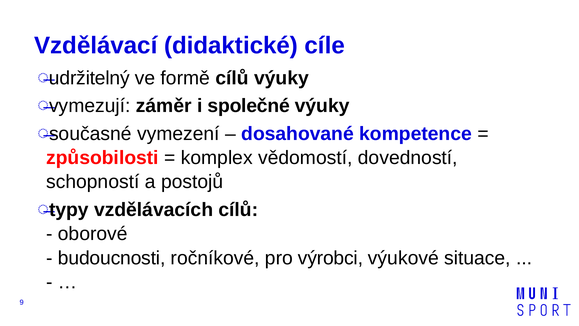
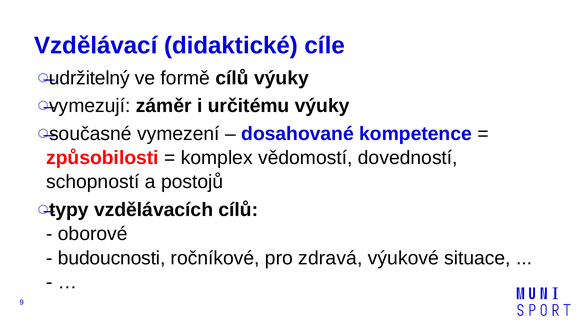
společné: společné -> určitému
výrobci: výrobci -> zdravá
